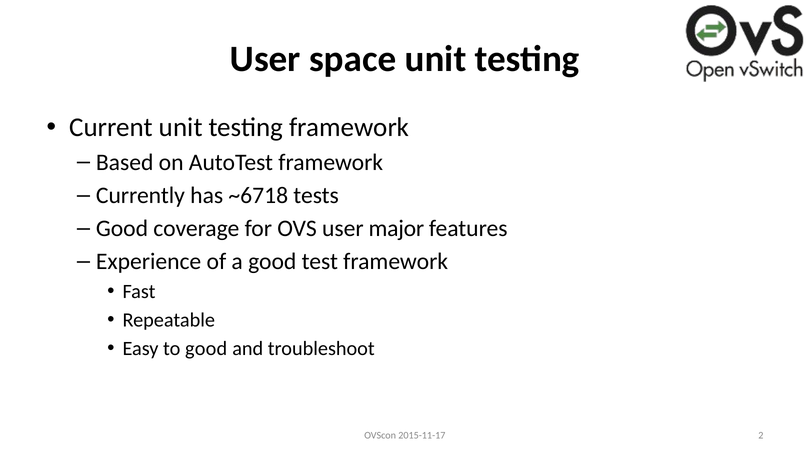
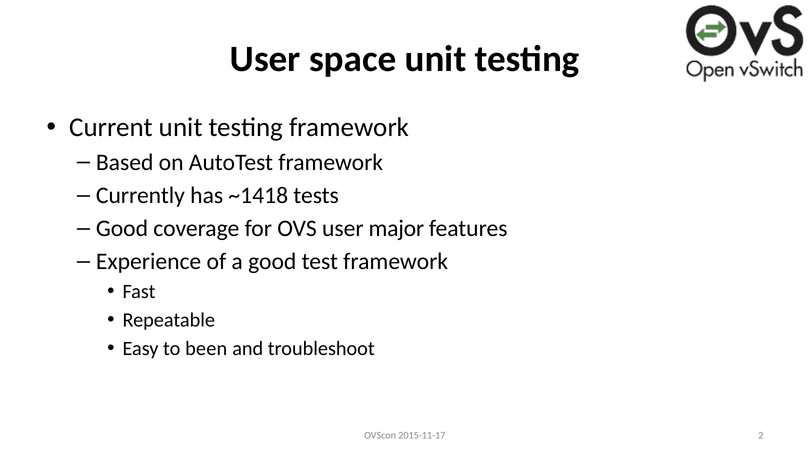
~6718: ~6718 -> ~1418
to good: good -> been
